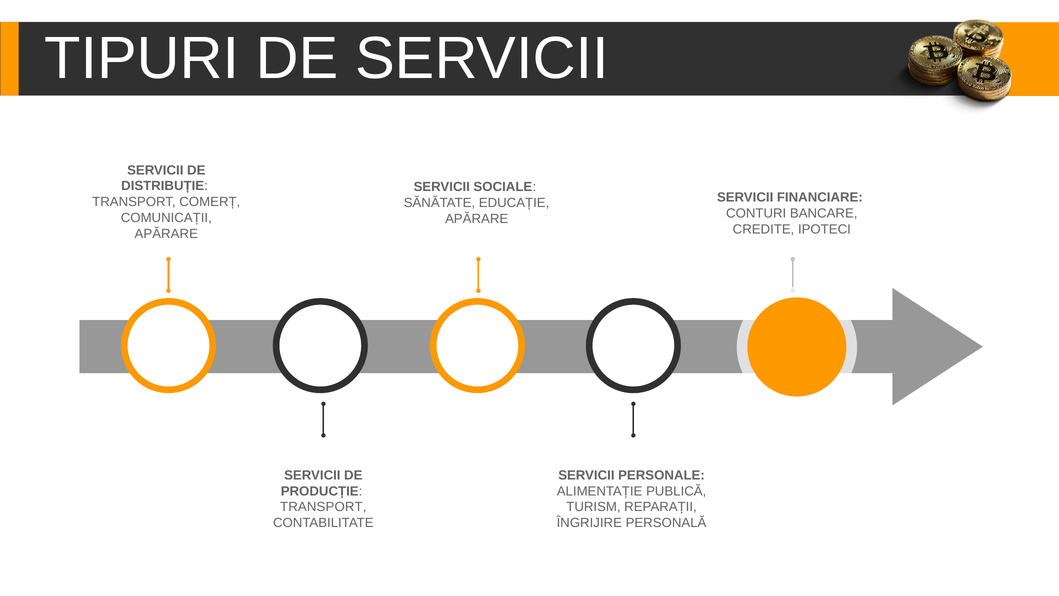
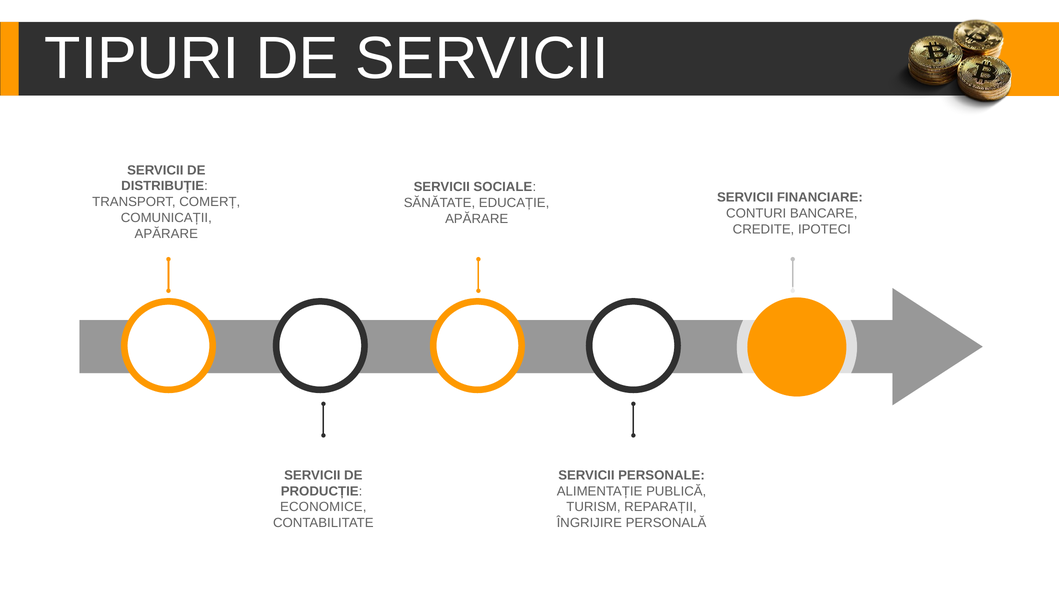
TRANSPORT at (323, 507): TRANSPORT -> ECONOMICE
